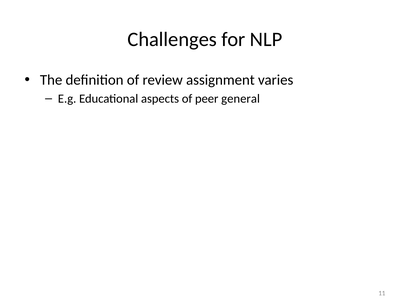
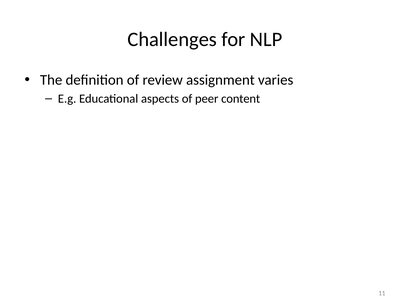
general: general -> content
